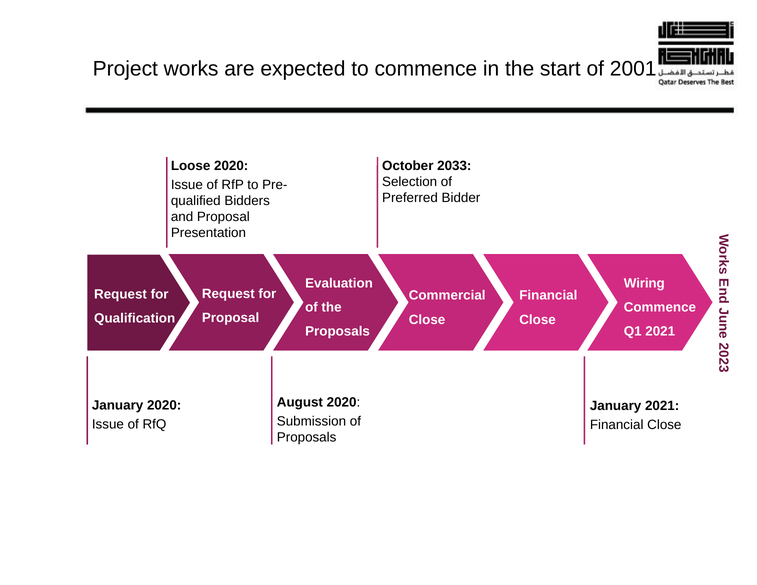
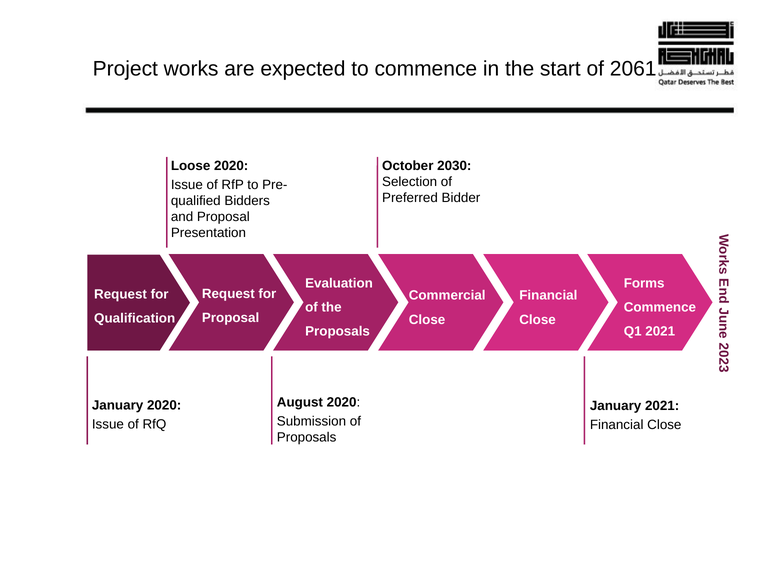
2001: 2001 -> 2061
2033: 2033 -> 2030
Wiring: Wiring -> Forms
